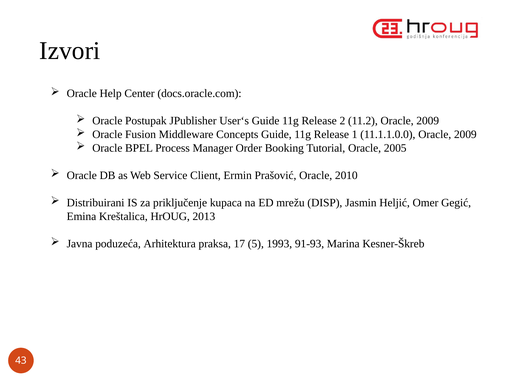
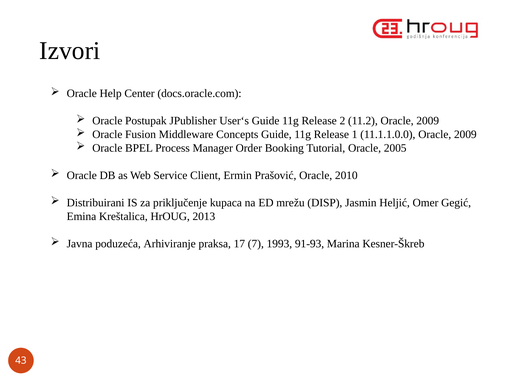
Arhitektura: Arhitektura -> Arhiviranje
5: 5 -> 7
